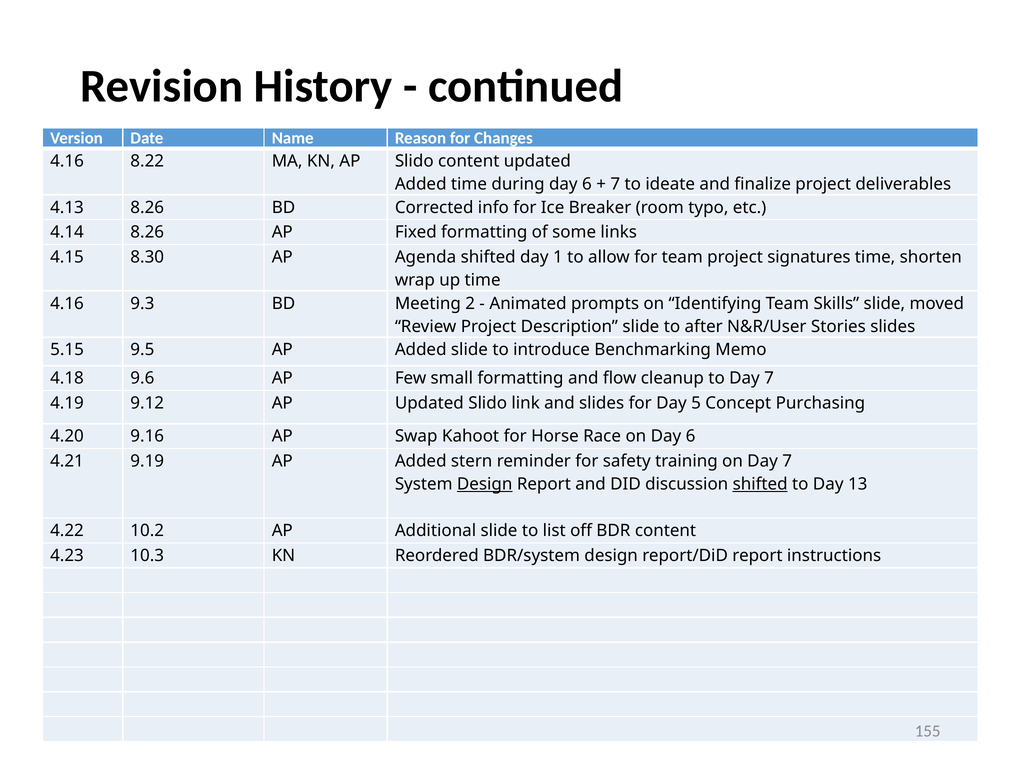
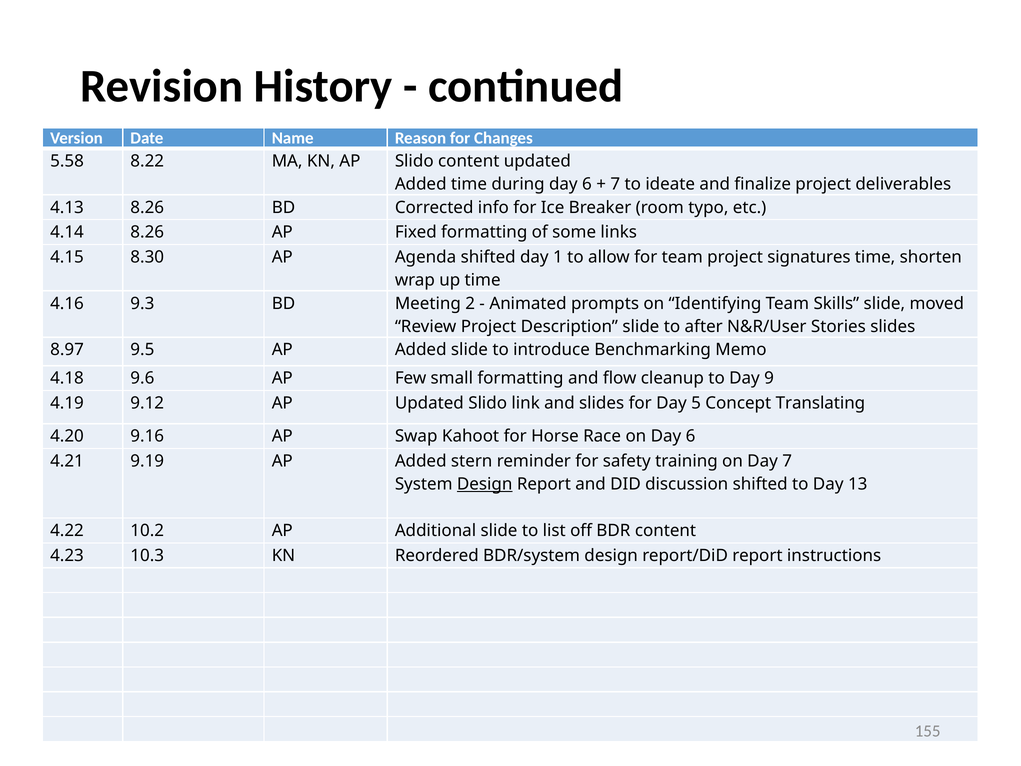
4.16 at (67, 161): 4.16 -> 5.58
5.15: 5.15 -> 8.97
to Day 7: 7 -> 9
Purchasing: Purchasing -> Translating
shifted at (760, 484) underline: present -> none
